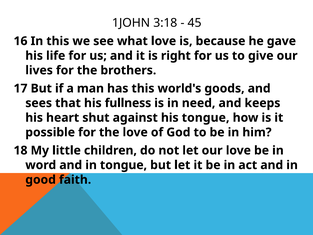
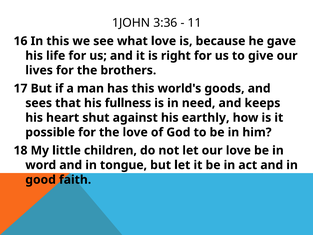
3:18: 3:18 -> 3:36
45: 45 -> 11
his tongue: tongue -> earthly
